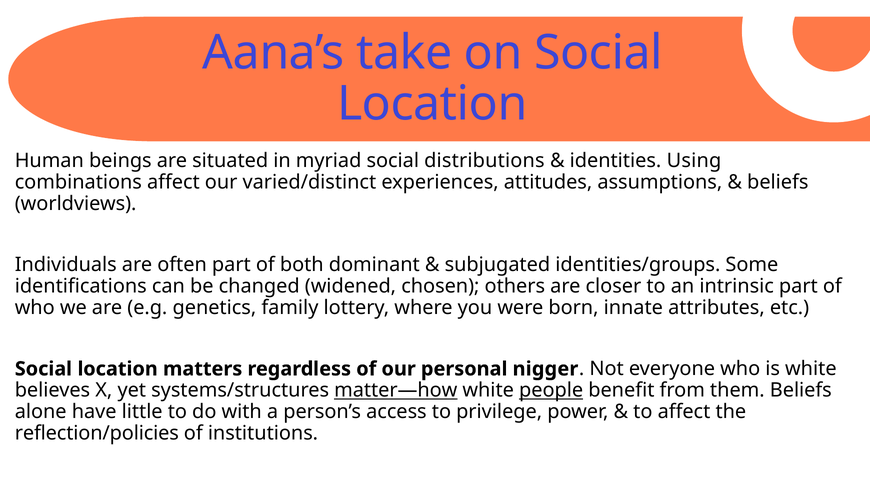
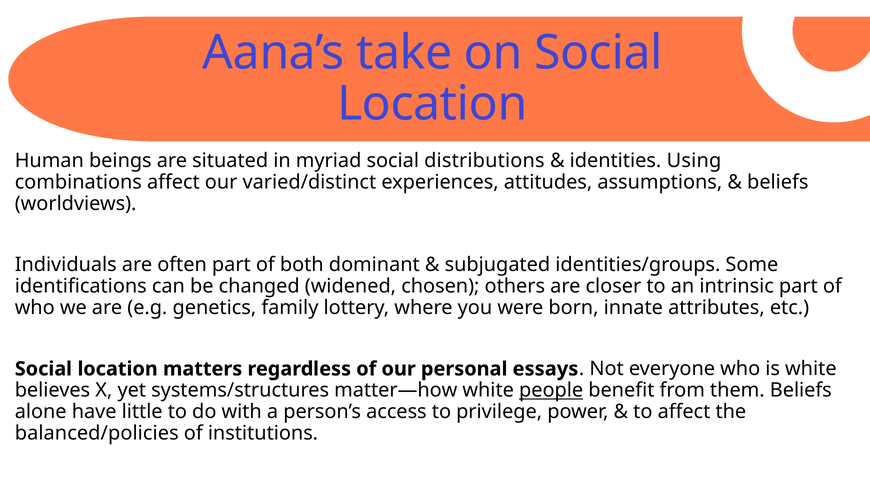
nigger: nigger -> essays
matter—how underline: present -> none
reflection/policies: reflection/policies -> balanced/policies
